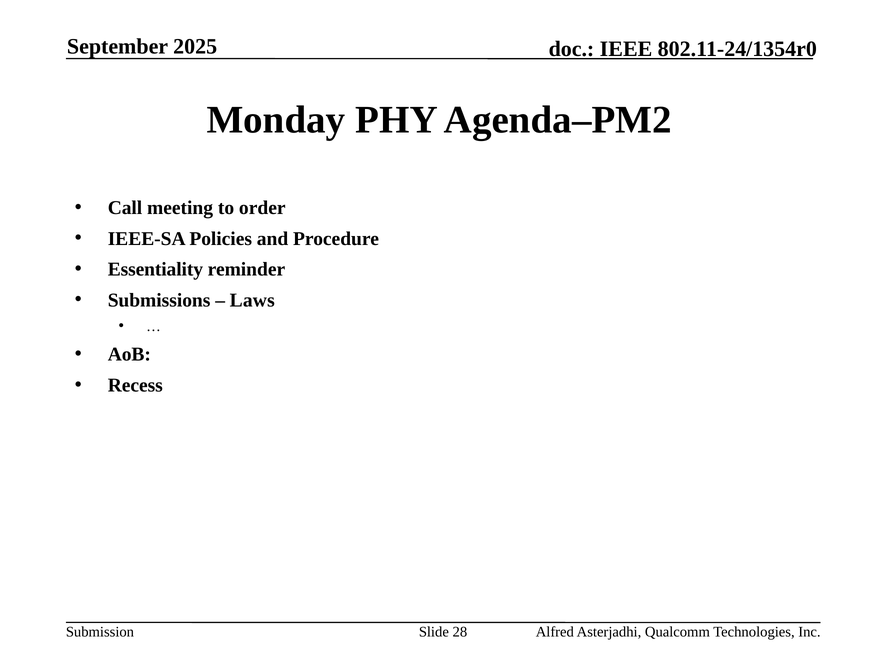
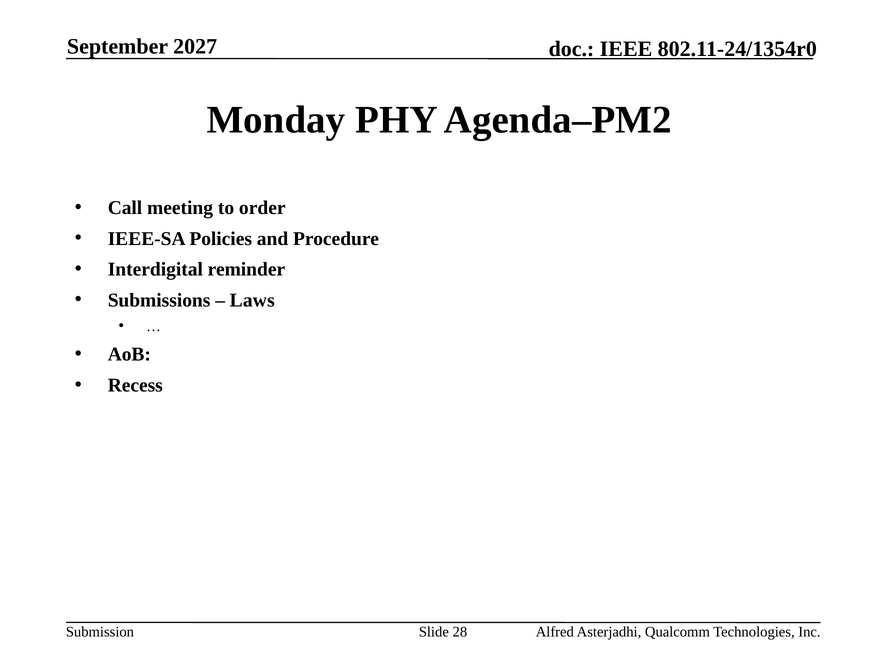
2025: 2025 -> 2027
Essentiality: Essentiality -> Interdigital
